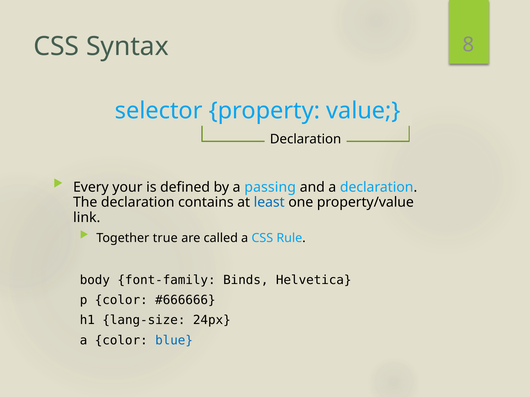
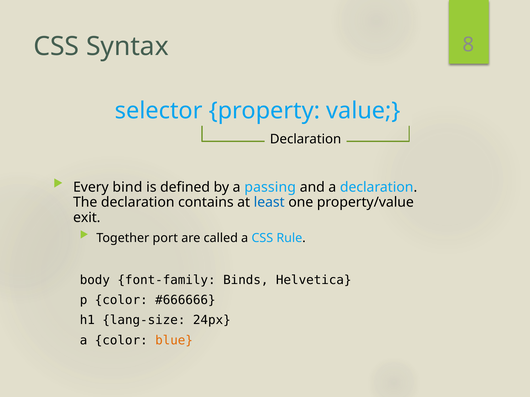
your: your -> bind
link: link -> exit
true: true -> port
blue colour: blue -> orange
